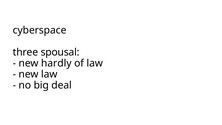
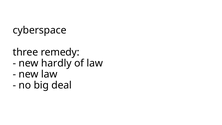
spousal: spousal -> remedy
